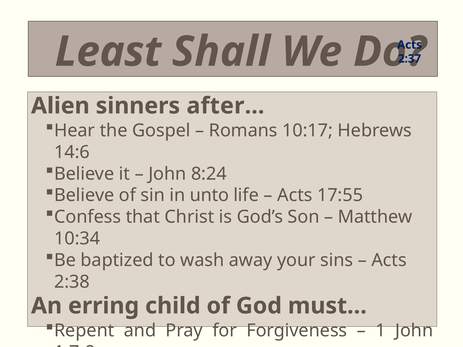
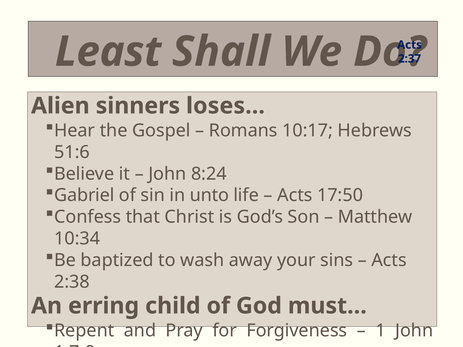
after…: after… -> loses…
14:6: 14:6 -> 51:6
Believe at (84, 195): Believe -> Gabriel
17:55: 17:55 -> 17:50
